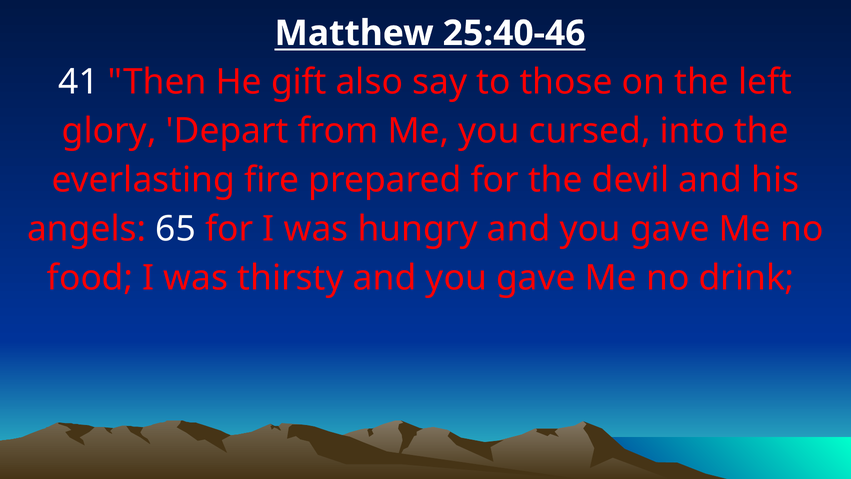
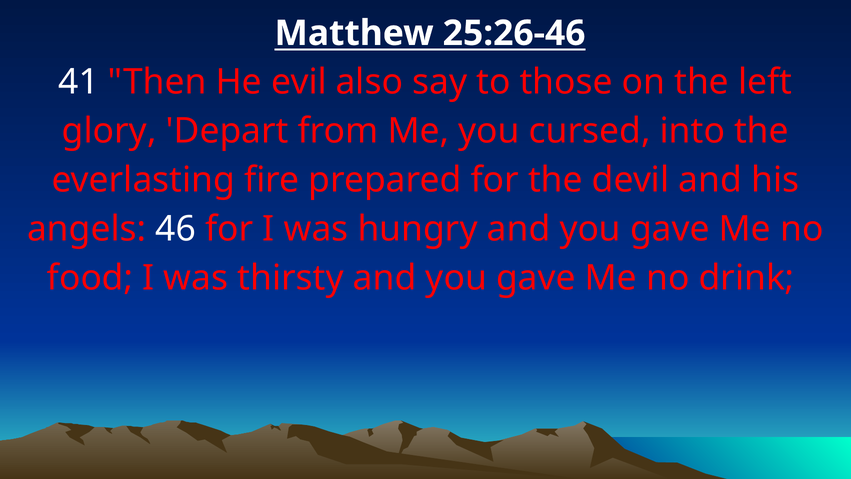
25:40-46: 25:40-46 -> 25:26-46
gift: gift -> evil
65: 65 -> 46
